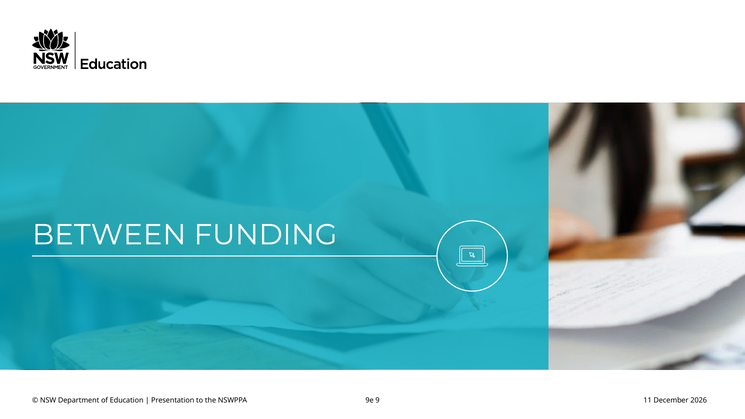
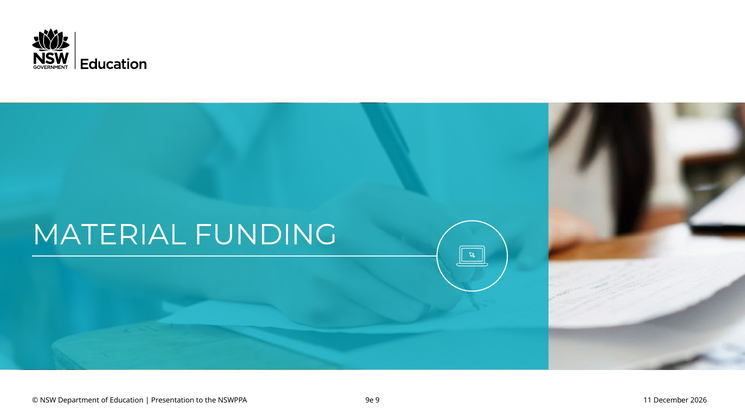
BETWEEN: BETWEEN -> MATERIAL
